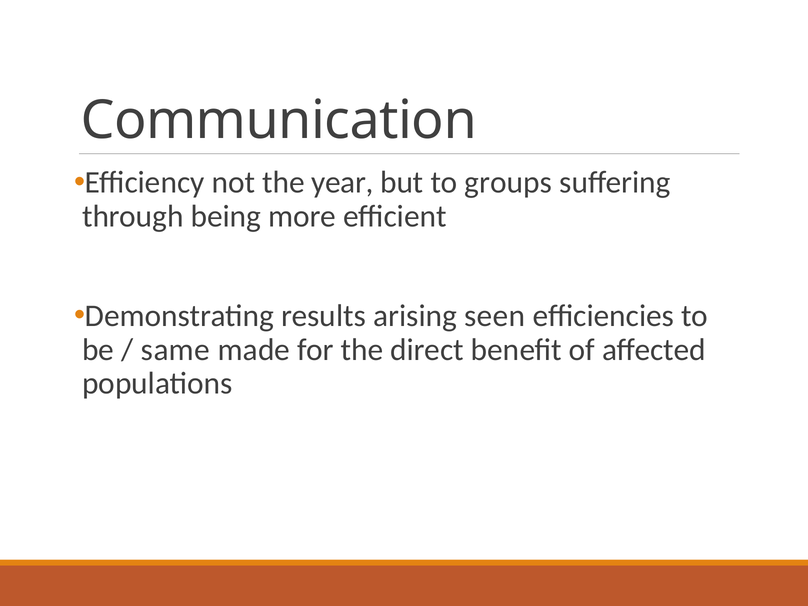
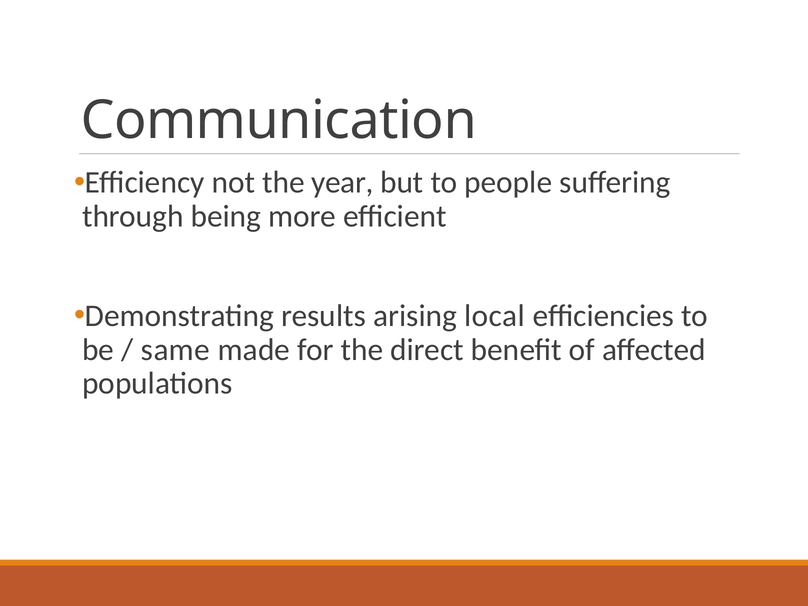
groups: groups -> people
seen: seen -> local
